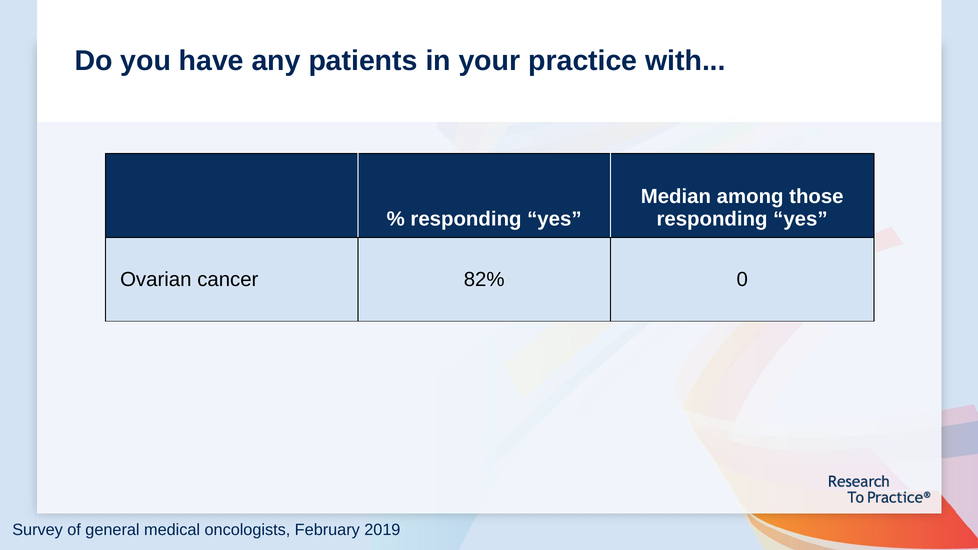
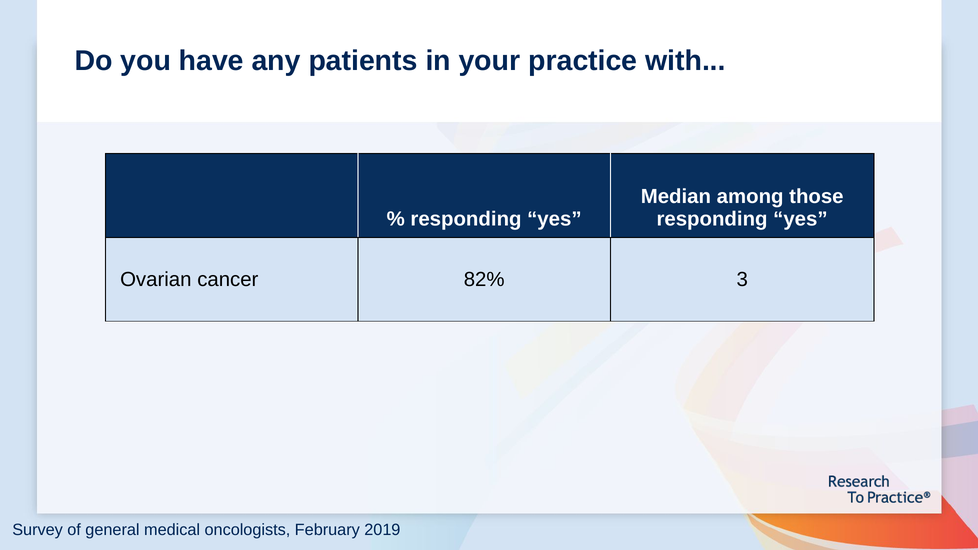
0: 0 -> 3
